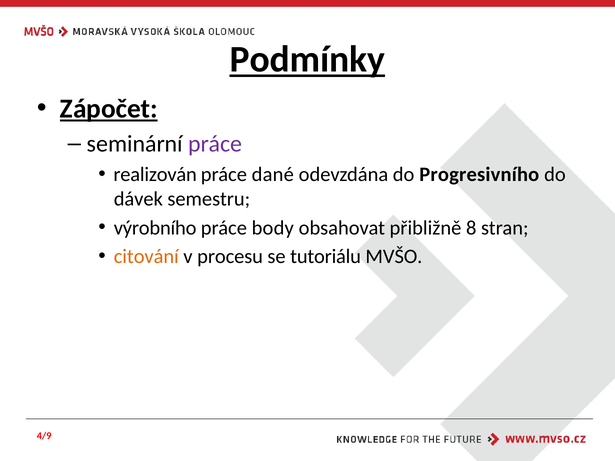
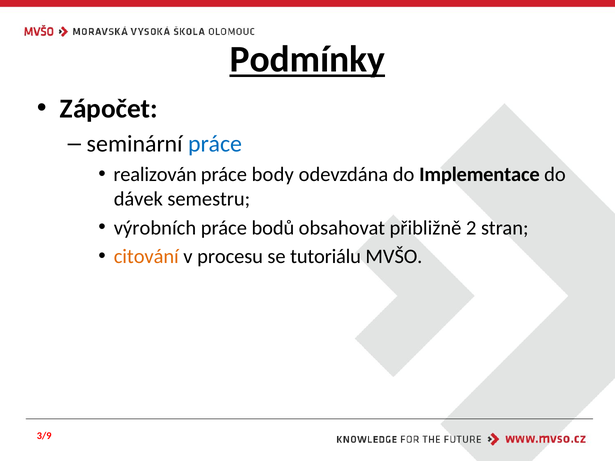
Zápočet underline: present -> none
práce at (215, 144) colour: purple -> blue
dané: dané -> body
Progresivního: Progresivního -> Implementace
výrobního: výrobního -> výrobních
body: body -> bodů
8: 8 -> 2
4/9: 4/9 -> 3/9
